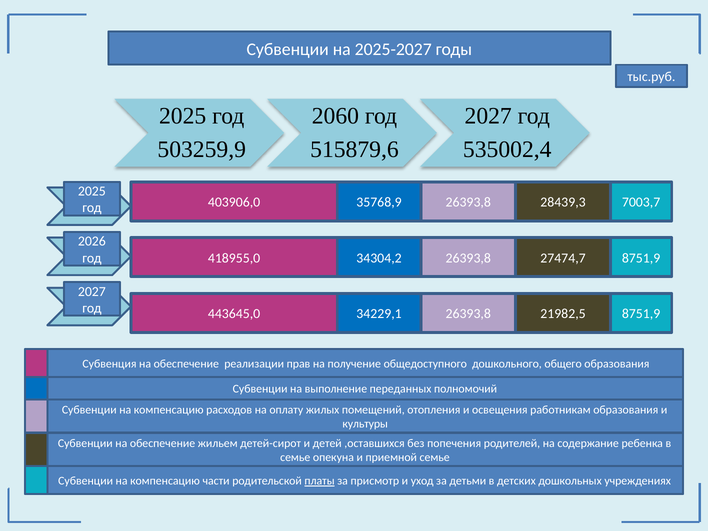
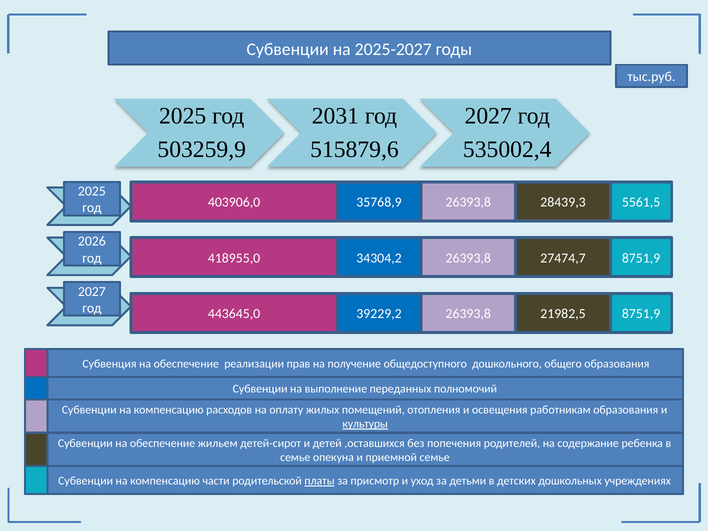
2060: 2060 -> 2031
7003,7: 7003,7 -> 5561,5
34229,1: 34229,1 -> 39229,2
культуры underline: none -> present
